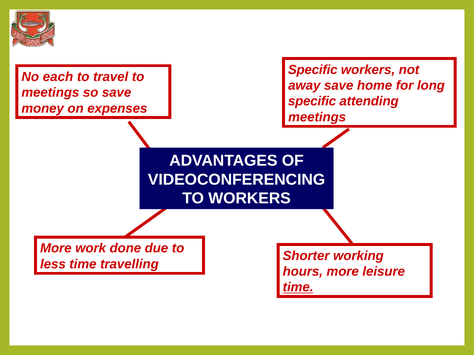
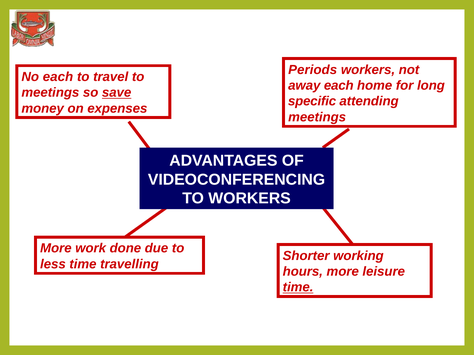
Specific at (313, 70): Specific -> Periods
away save: save -> each
save at (117, 93) underline: none -> present
